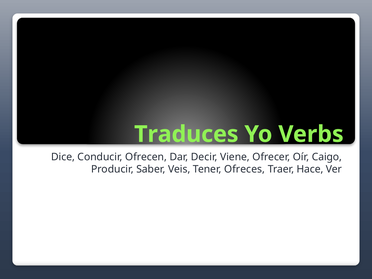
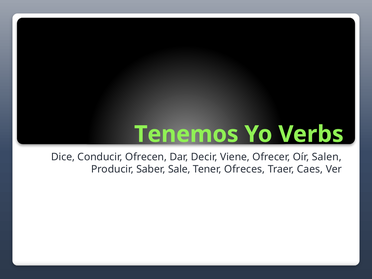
Traduces: Traduces -> Tenemos
Caigo: Caigo -> Salen
Veis: Veis -> Sale
Hace: Hace -> Caes
